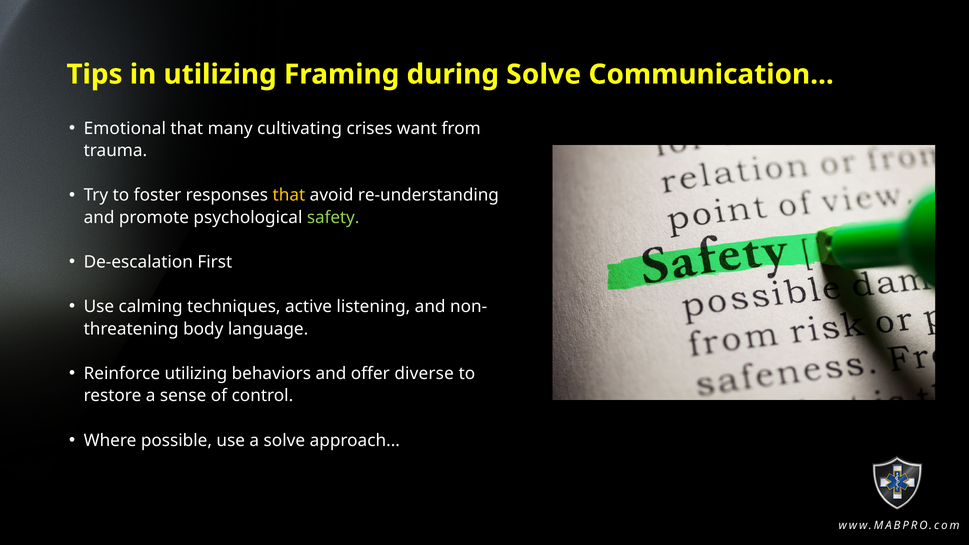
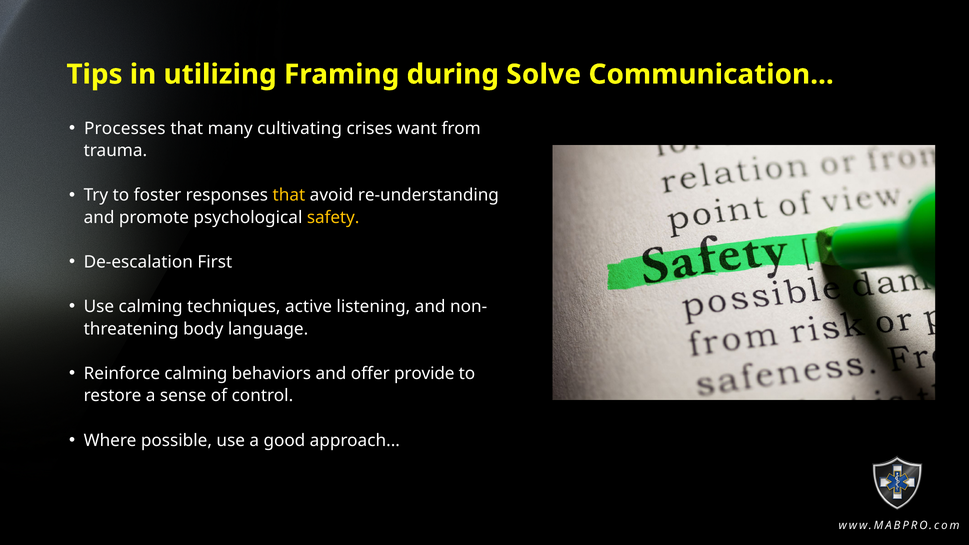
Emotional: Emotional -> Processes
safety colour: light green -> yellow
Reinforce utilizing: utilizing -> calming
diverse: diverse -> provide
a solve: solve -> good
